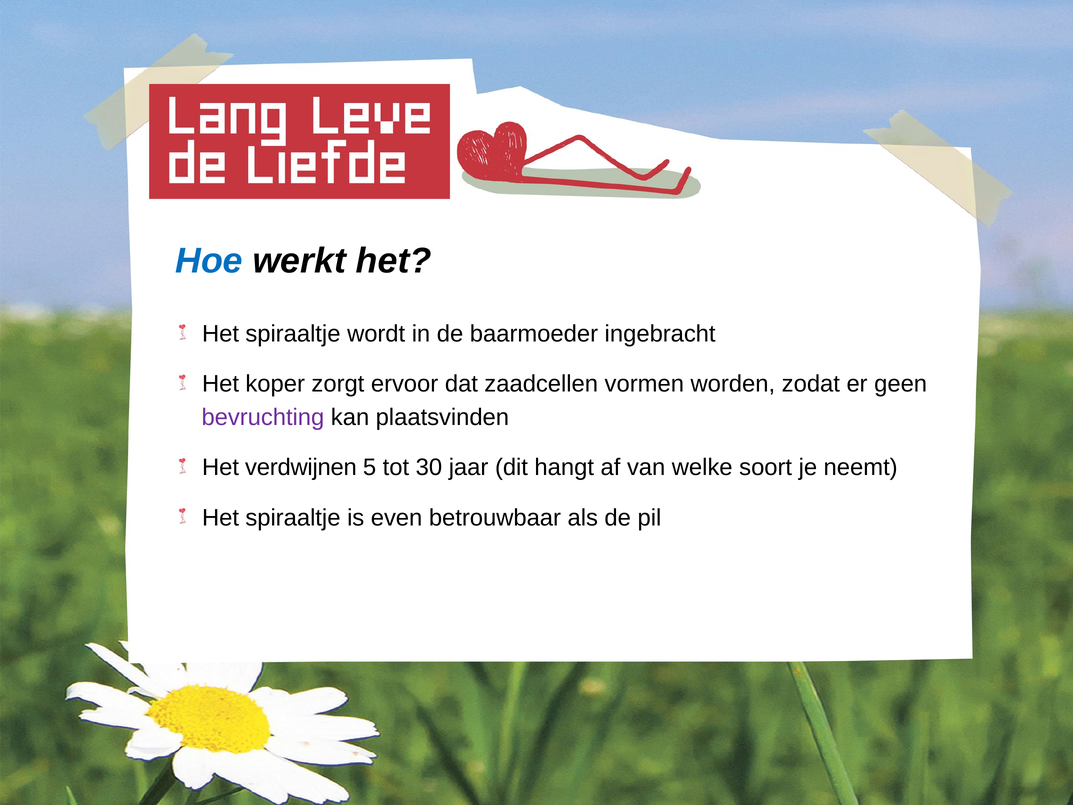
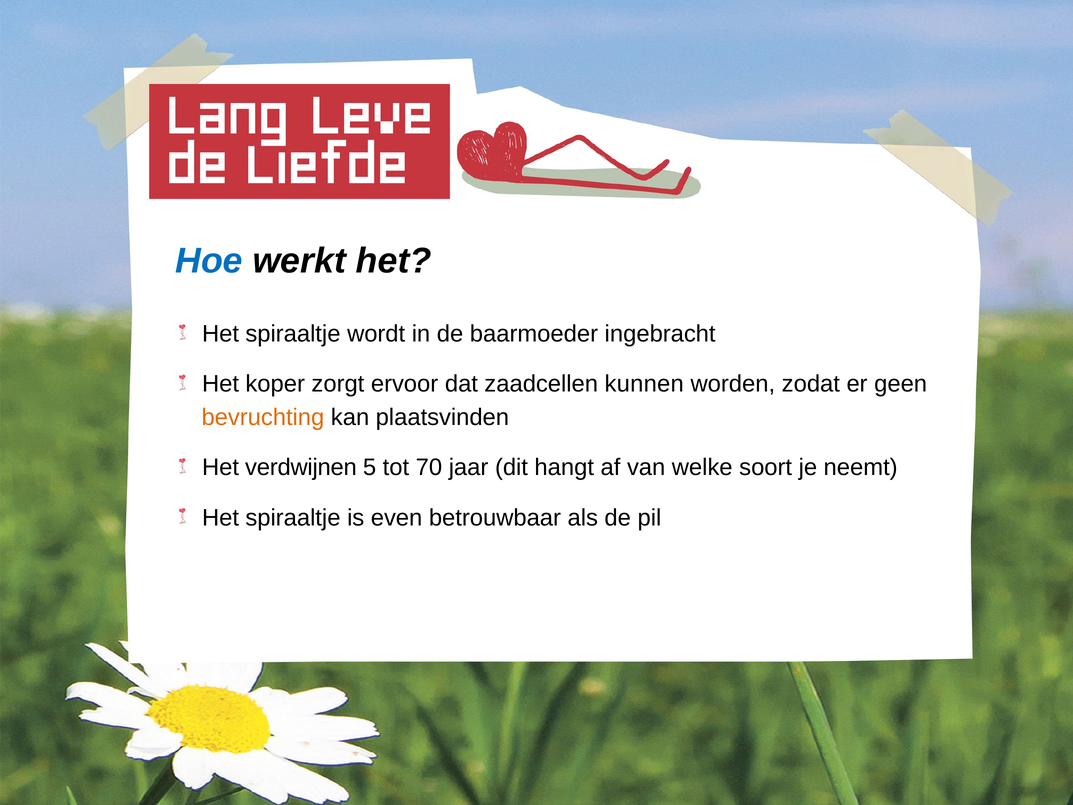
vormen: vormen -> kunnen
bevruchting colour: purple -> orange
30: 30 -> 70
